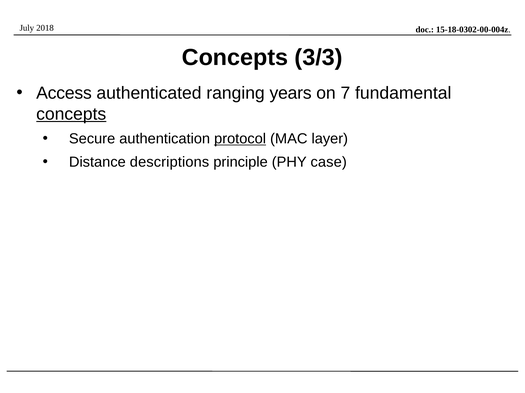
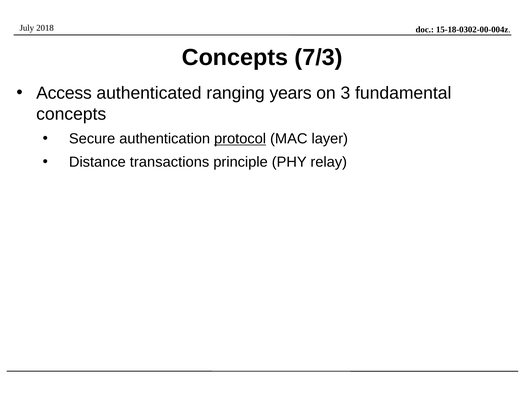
3/3: 3/3 -> 7/3
7: 7 -> 3
concepts at (71, 114) underline: present -> none
descriptions: descriptions -> transactions
case: case -> relay
